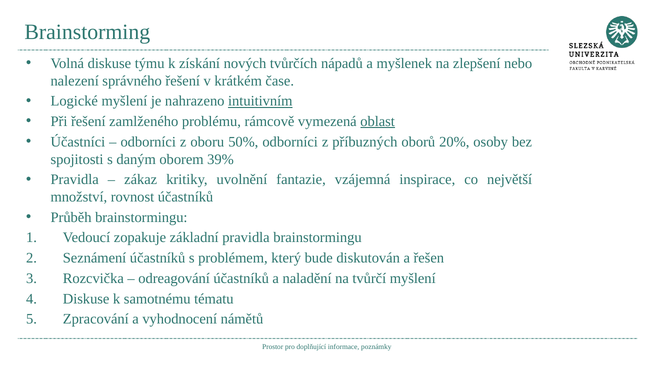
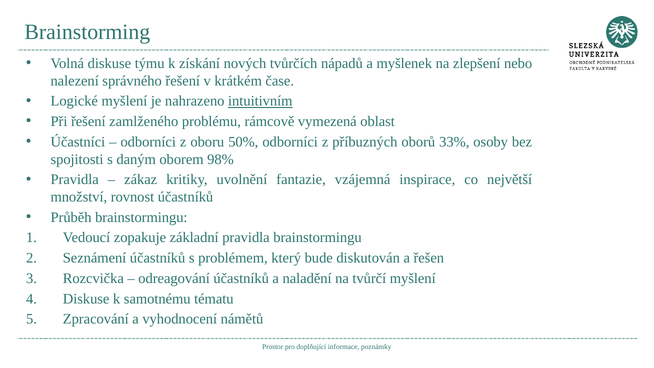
oblast underline: present -> none
20%: 20% -> 33%
39%: 39% -> 98%
